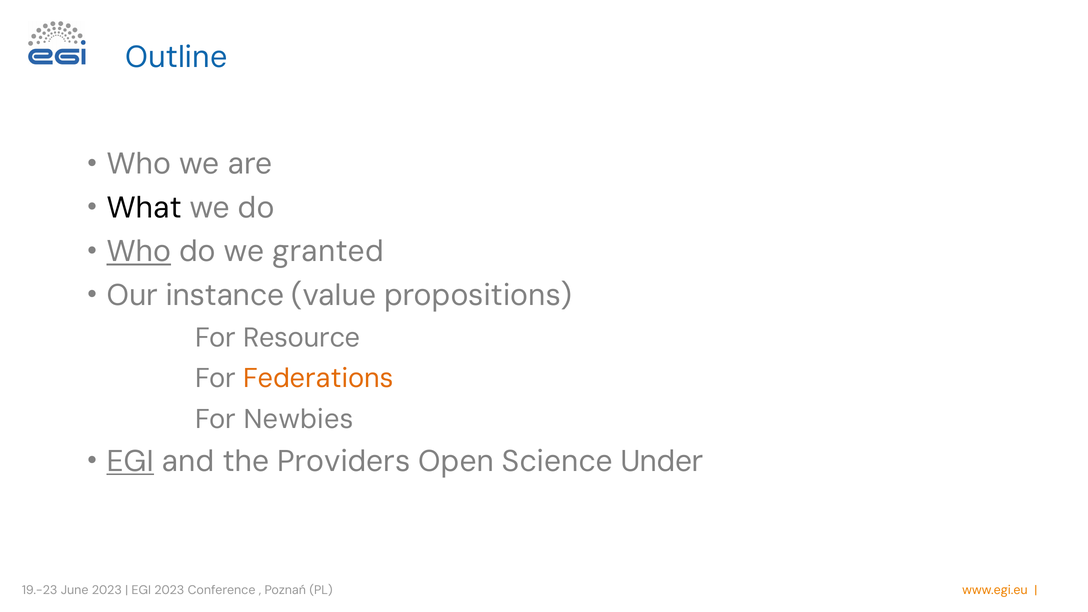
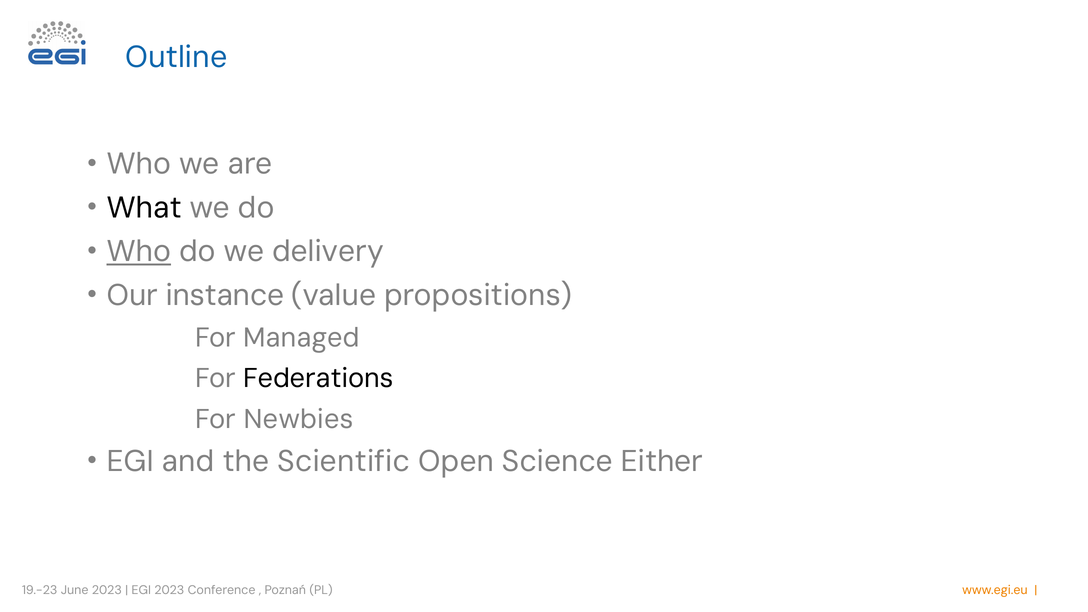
granted: granted -> delivery
Resource: Resource -> Managed
Federations colour: orange -> black
EGI at (130, 461) underline: present -> none
Providers: Providers -> Scientific
Under: Under -> Either
